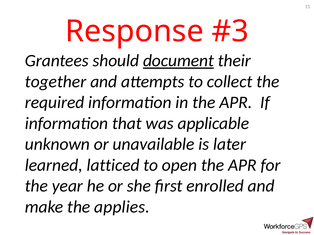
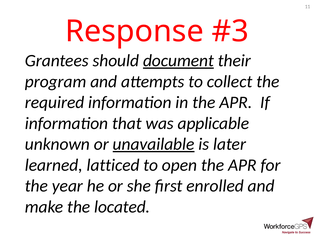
together: together -> program
unavailable underline: none -> present
applies: applies -> located
